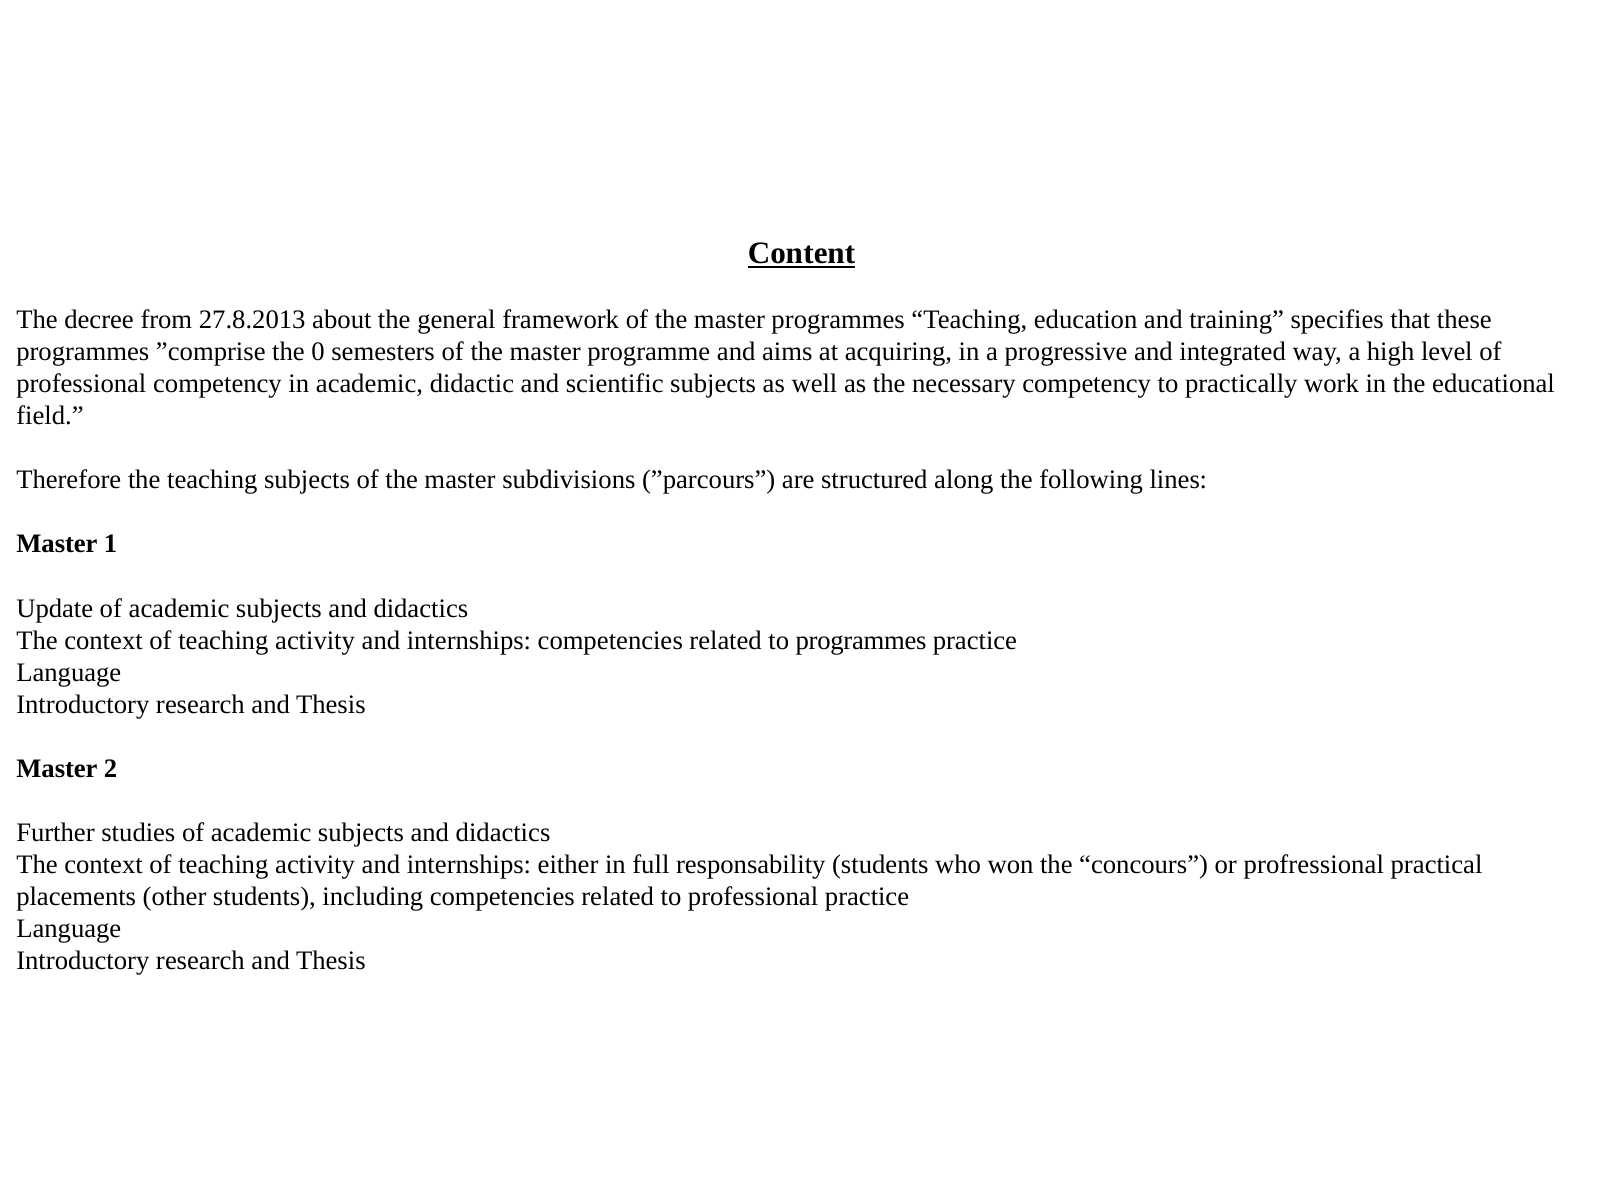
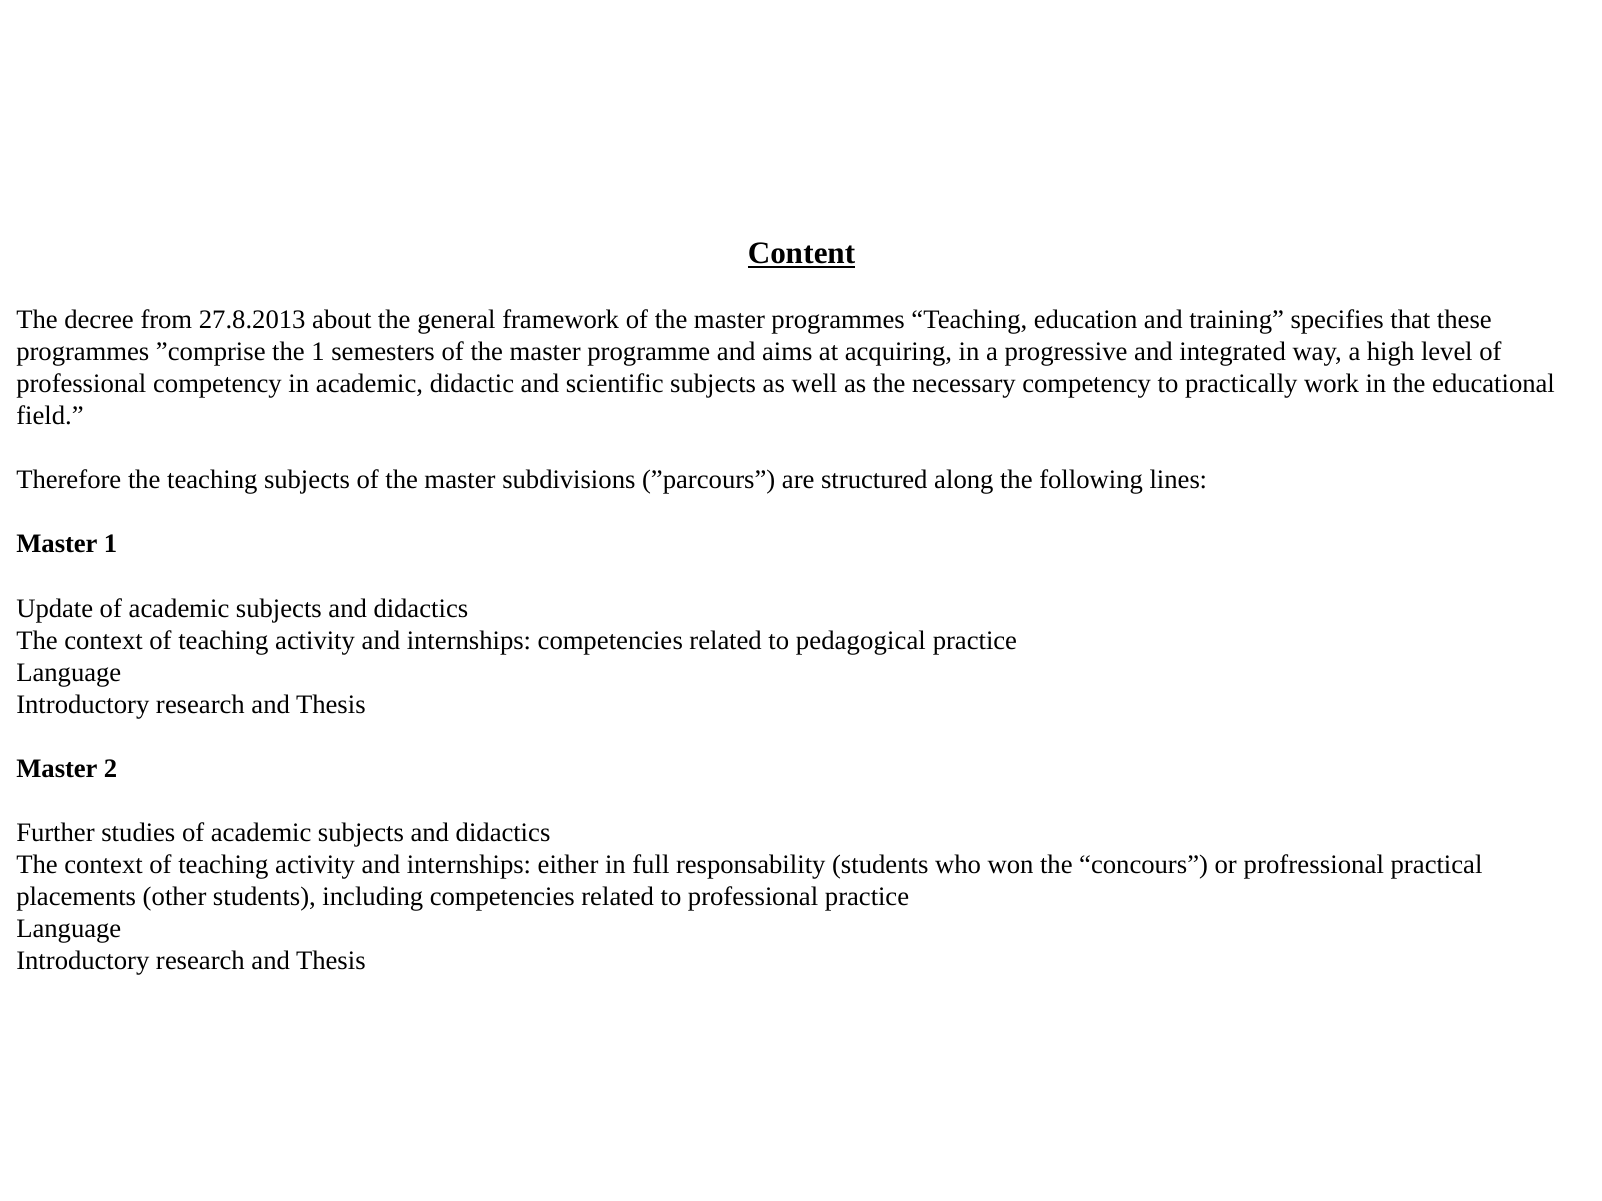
the 0: 0 -> 1
to programmes: programmes -> pedagogical
